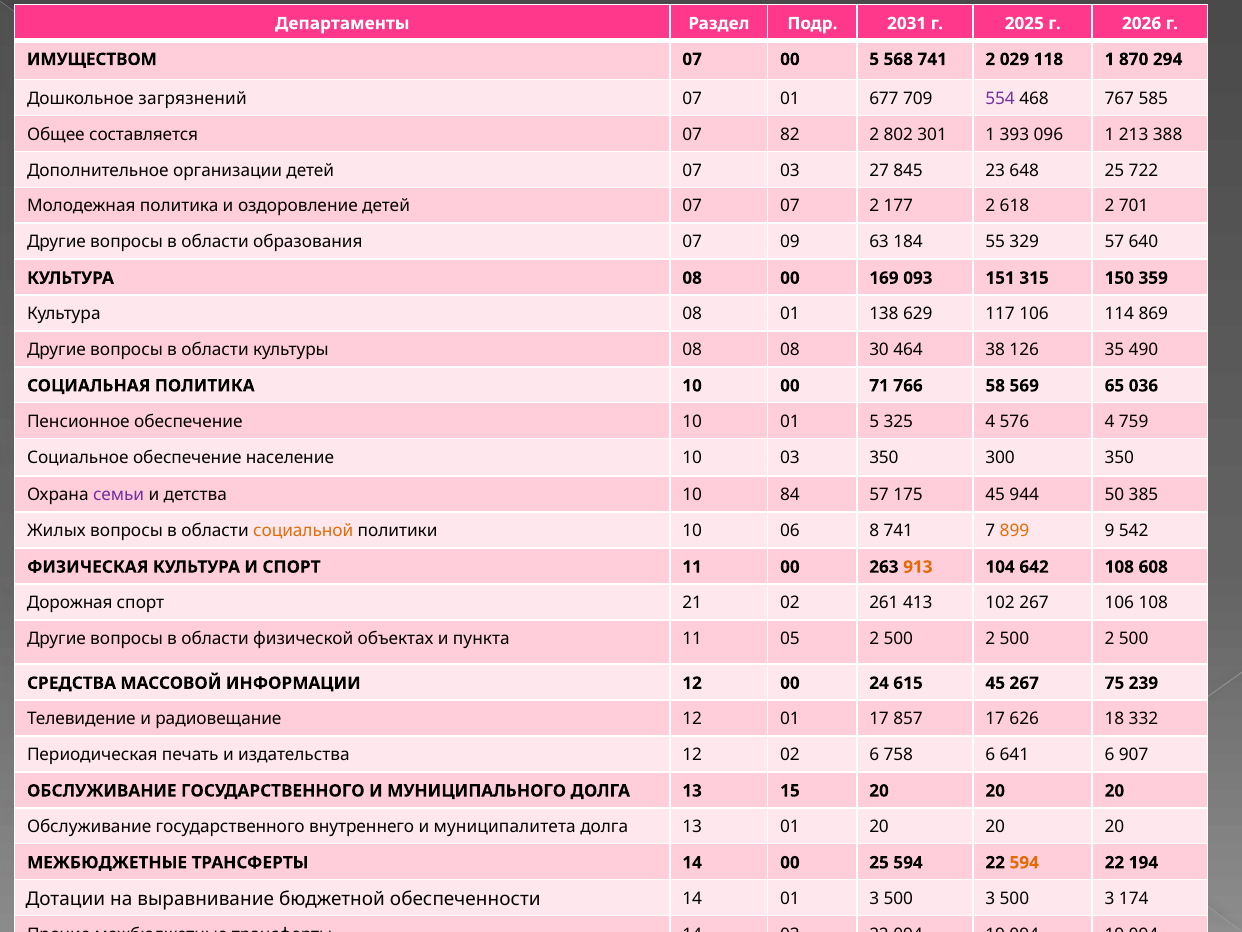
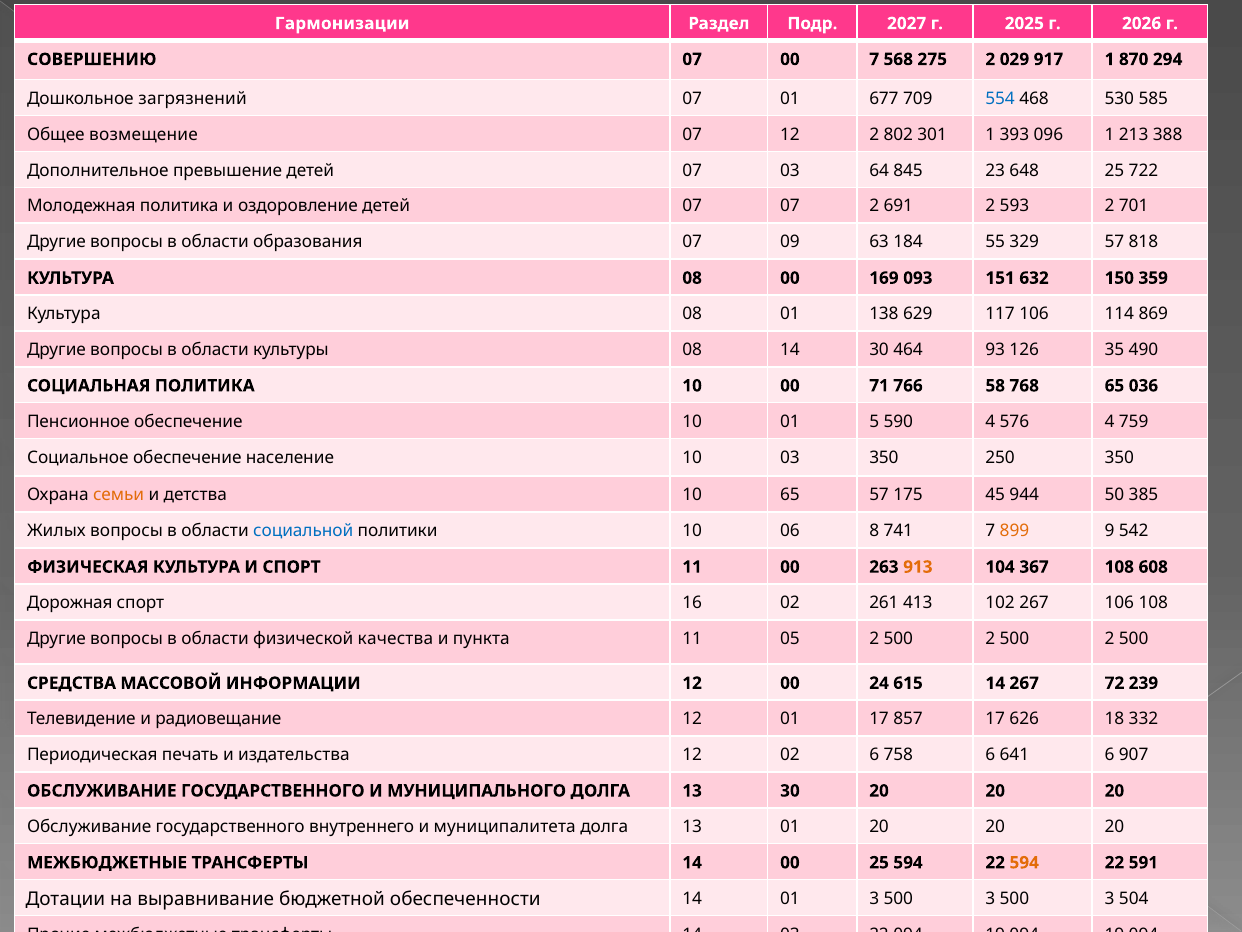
Департаменты: Департаменты -> Гармонизации
2031: 2031 -> 2027
ИМУЩЕСТВОМ: ИМУЩЕСТВОМ -> СОВЕРШЕНИЮ
00 5: 5 -> 7
568 741: 741 -> 275
118: 118 -> 917
554 colour: purple -> blue
767: 767 -> 530
составляется: составляется -> возмещение
07 82: 82 -> 12
организации: организации -> превышение
27: 27 -> 64
177: 177 -> 691
618: 618 -> 593
640: 640 -> 818
315: 315 -> 632
08 08: 08 -> 14
38: 38 -> 93
569: 569 -> 768
325: 325 -> 590
300: 300 -> 250
семьи colour: purple -> orange
10 84: 84 -> 65
социальной colour: orange -> blue
642: 642 -> 367
21: 21 -> 16
объектах: объектах -> качества
615 45: 45 -> 14
75: 75 -> 72
13 15: 15 -> 30
194: 194 -> 591
174: 174 -> 504
